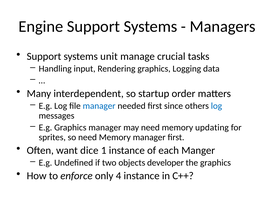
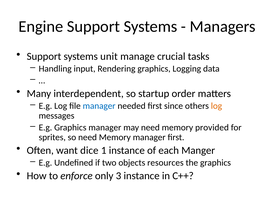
log at (216, 106) colour: blue -> orange
updating: updating -> provided
developer: developer -> resources
4: 4 -> 3
